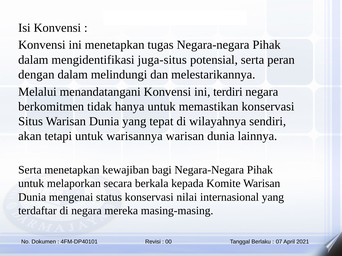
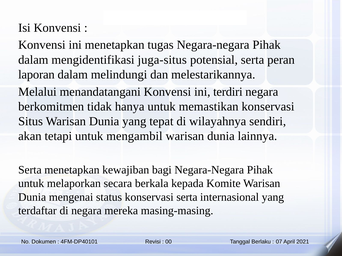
dengan: dengan -> laporan
warisannya: warisannya -> mengambil
konservasi nilai: nilai -> serta
